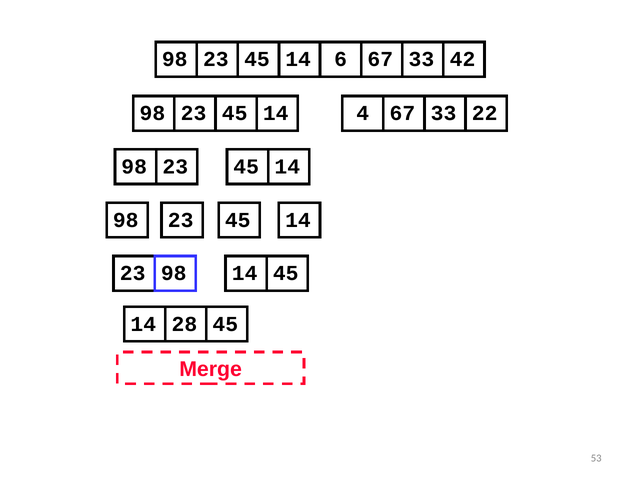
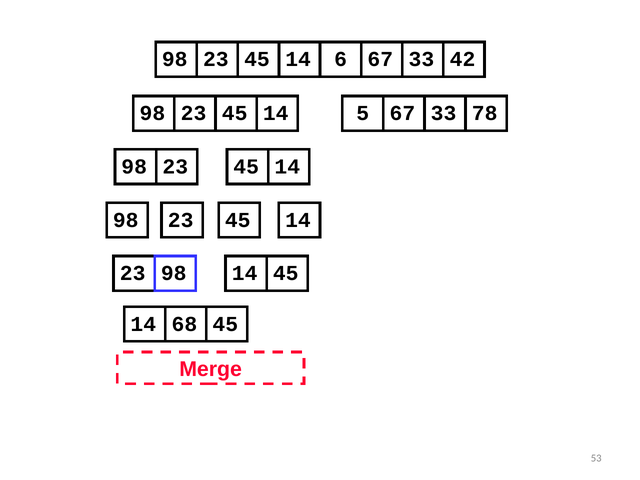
4: 4 -> 5
22: 22 -> 78
28: 28 -> 68
